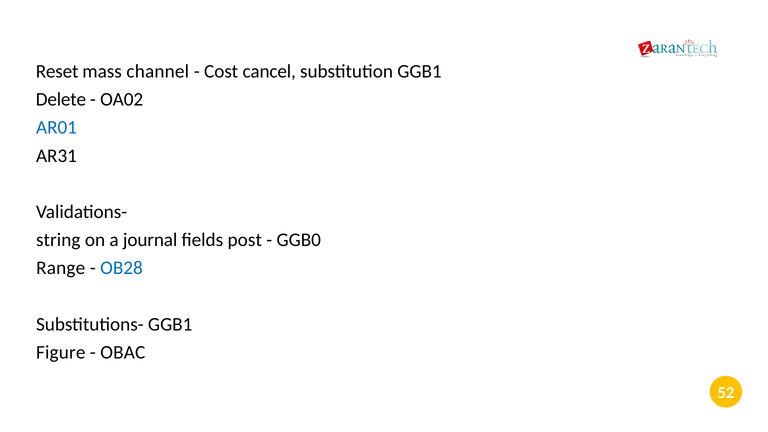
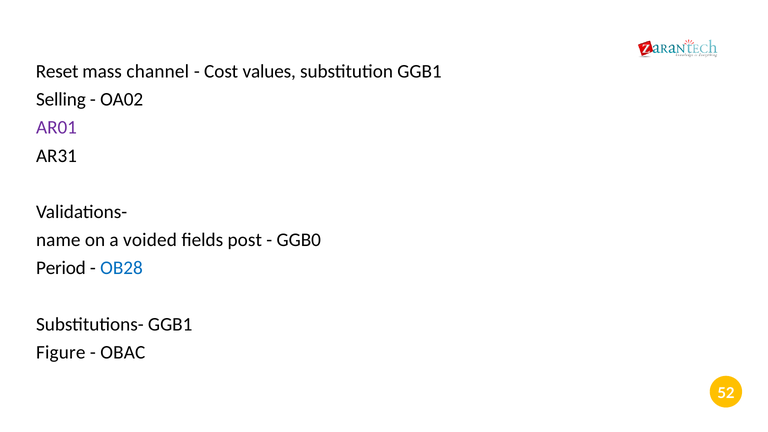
cancel: cancel -> values
Delete: Delete -> Selling
AR01 colour: blue -> purple
string: string -> name
journal: journal -> voided
Range: Range -> Period
